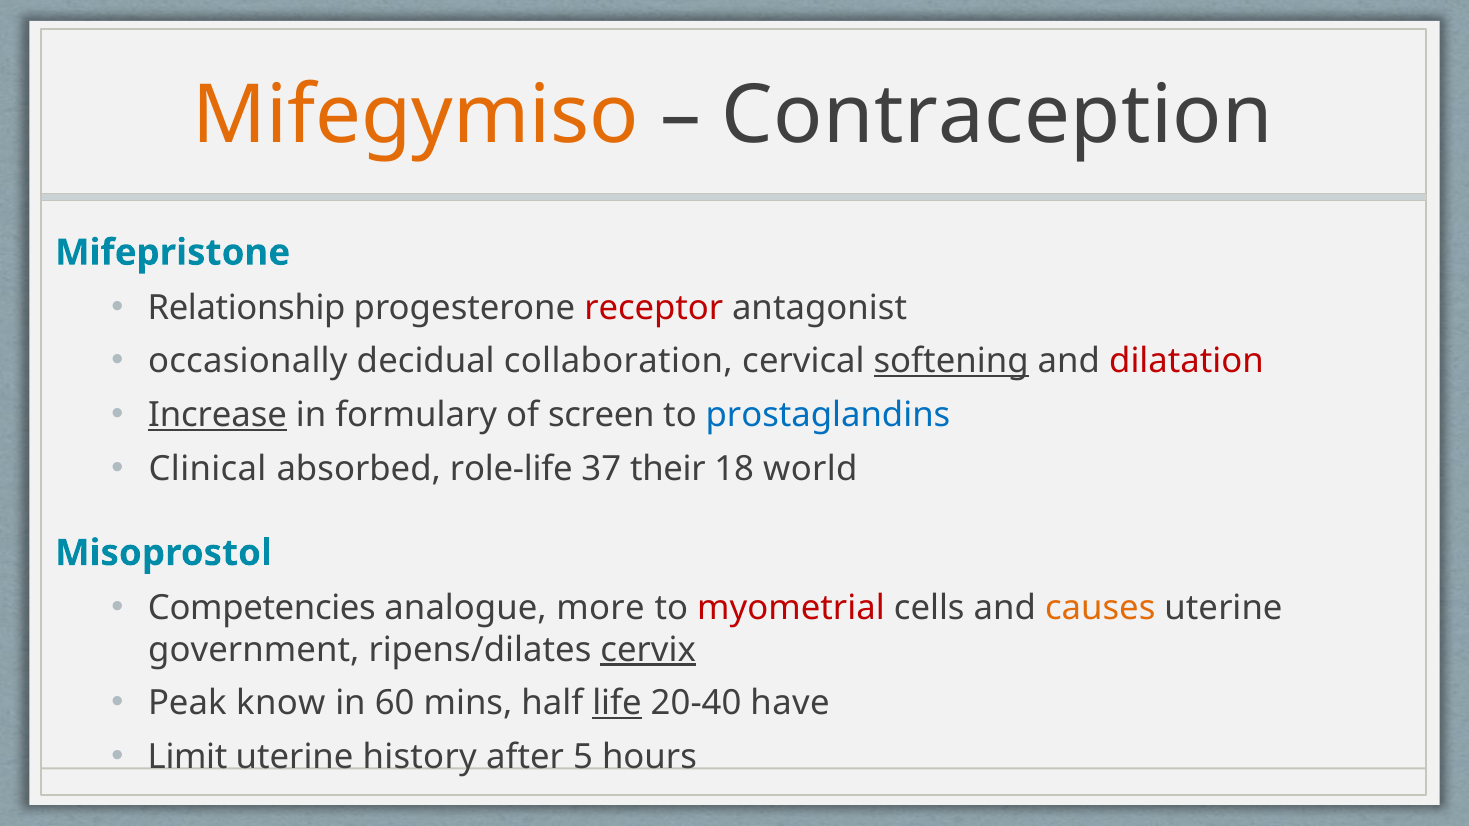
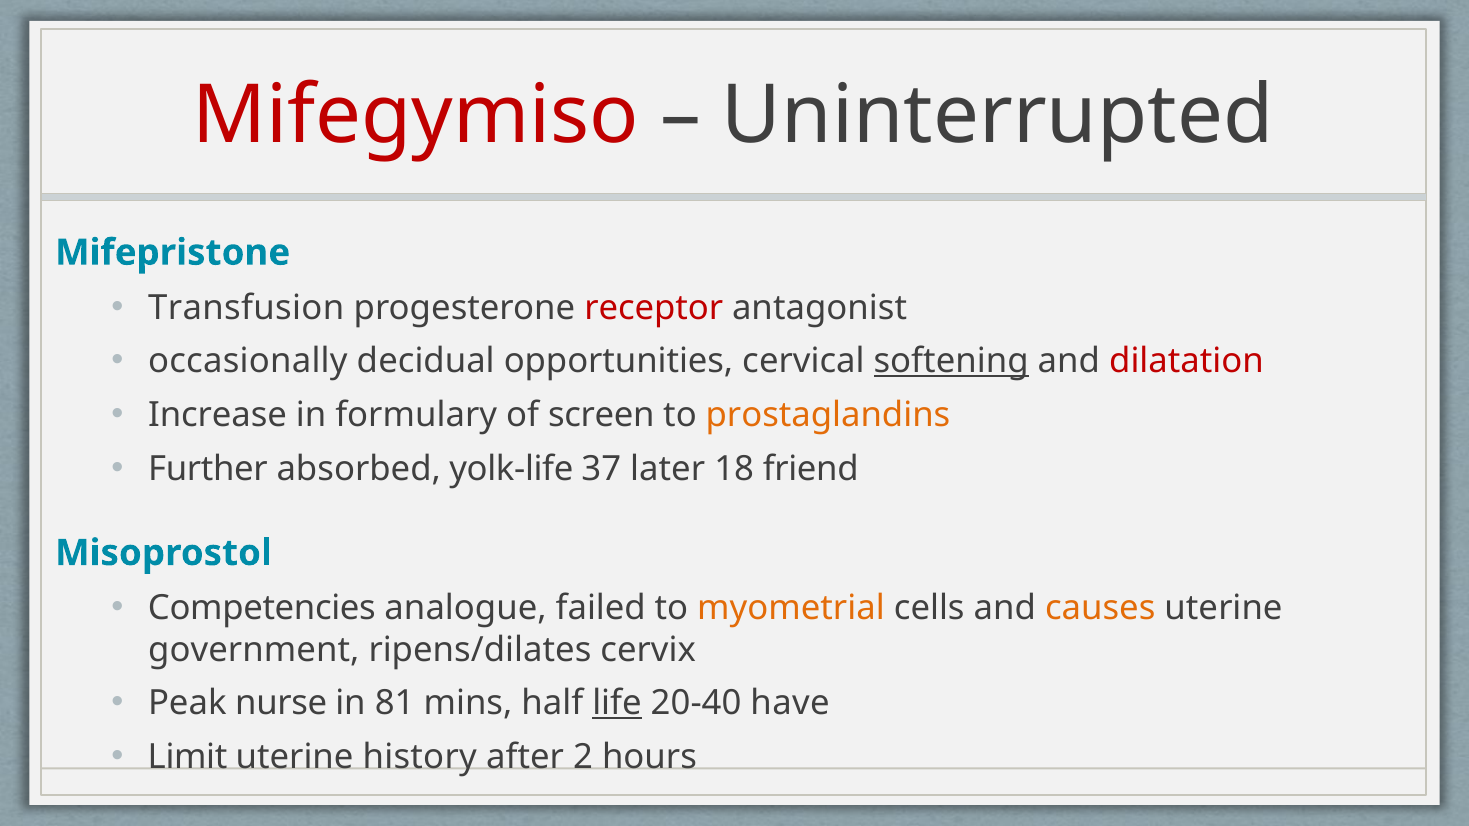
Mifegymiso colour: orange -> red
Contraception: Contraception -> Uninterrupted
Relationship: Relationship -> Transfusion
collaboration: collaboration -> opportunities
Increase underline: present -> none
prostaglandins colour: blue -> orange
Clinical: Clinical -> Further
role-life: role-life -> yolk-life
their: their -> later
world: world -> friend
more: more -> failed
myometrial colour: red -> orange
cervix underline: present -> none
know: know -> nurse
60: 60 -> 81
5: 5 -> 2
